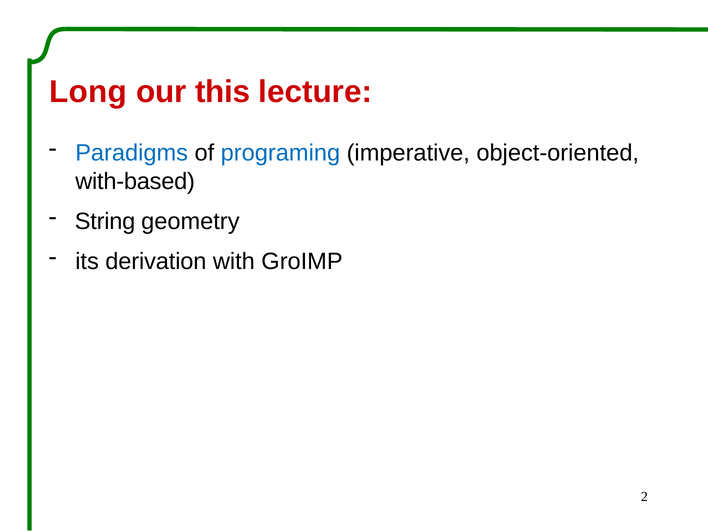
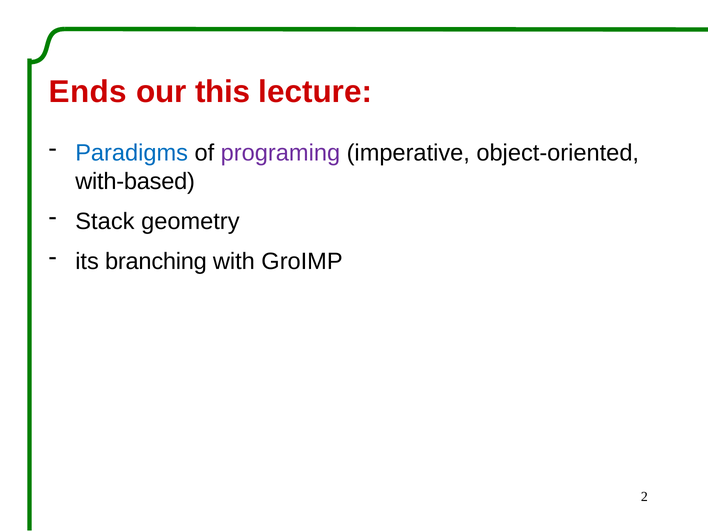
Long: Long -> Ends
programing colour: blue -> purple
String: String -> Stack
derivation: derivation -> branching
